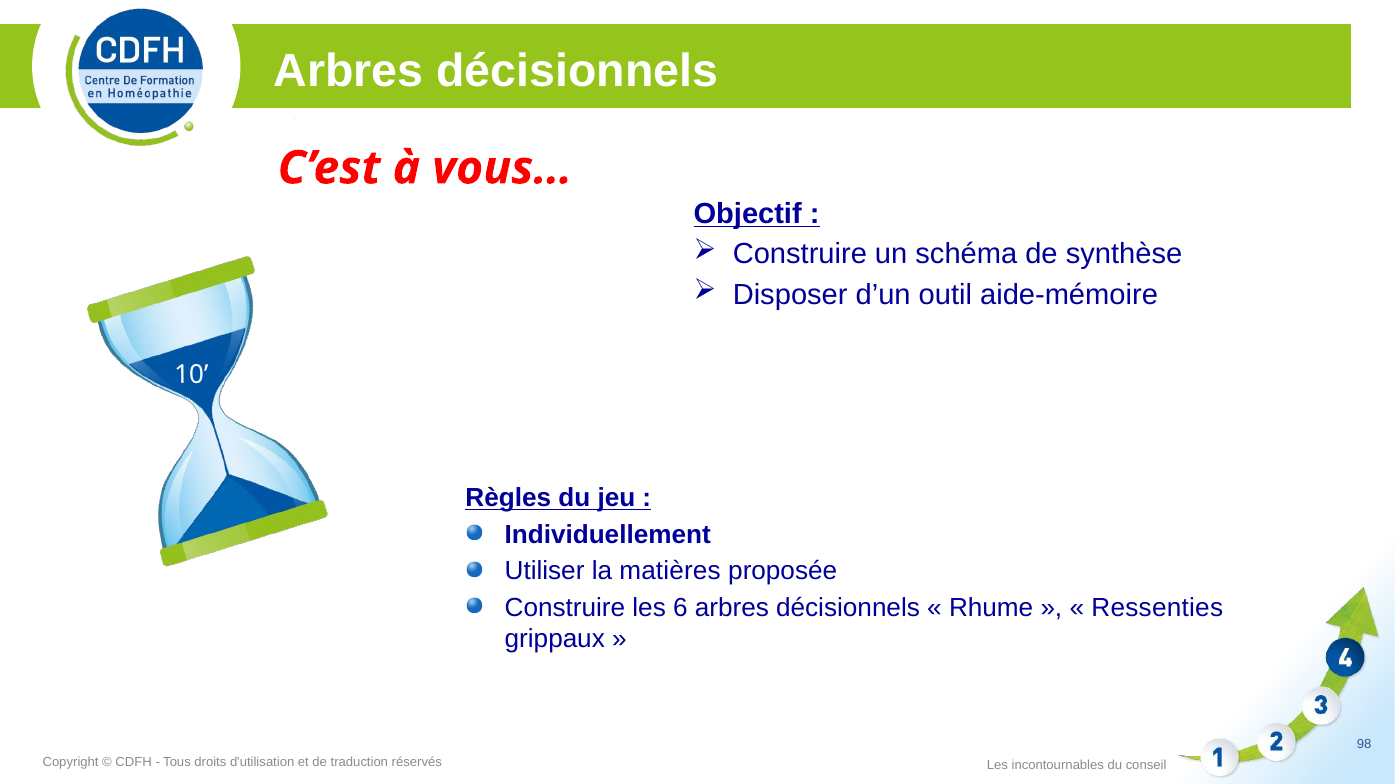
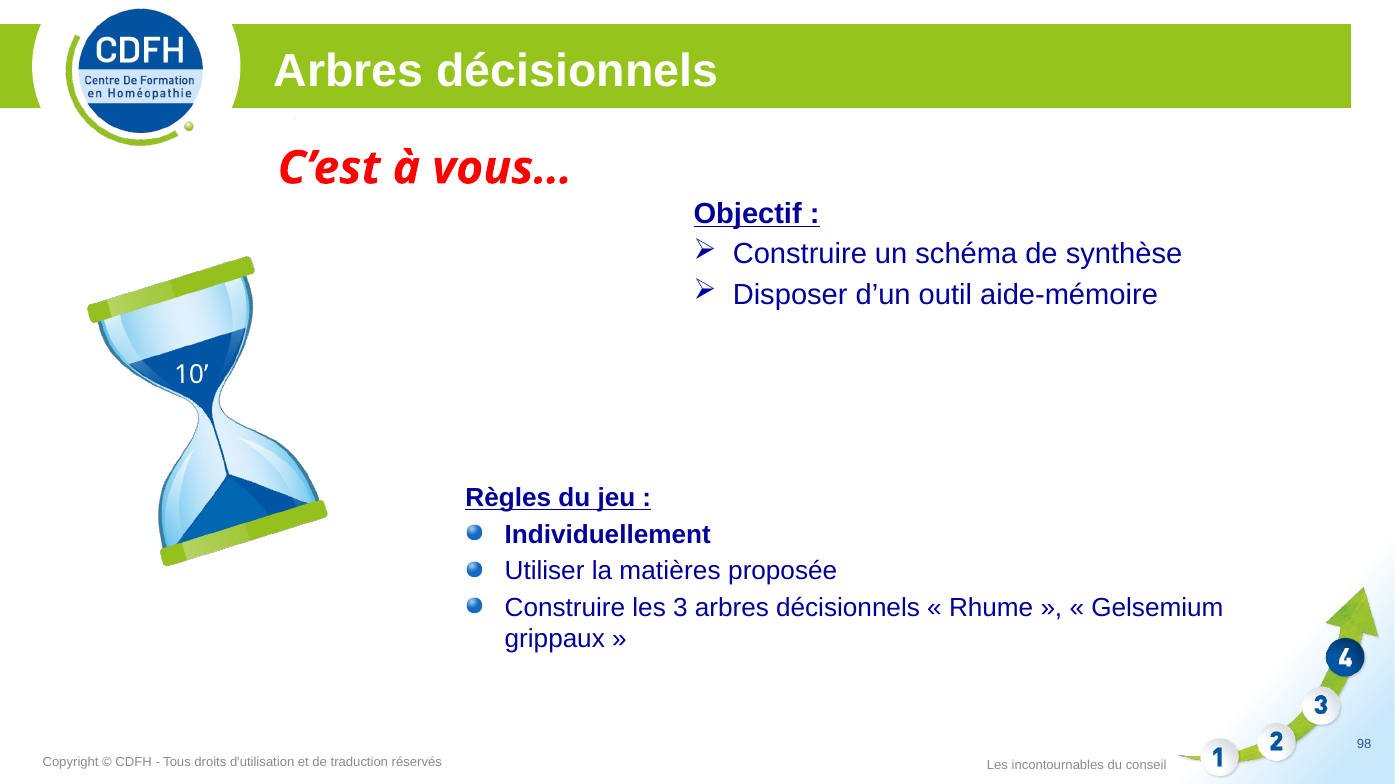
6: 6 -> 3
Ressenties: Ressenties -> Gelsemium
